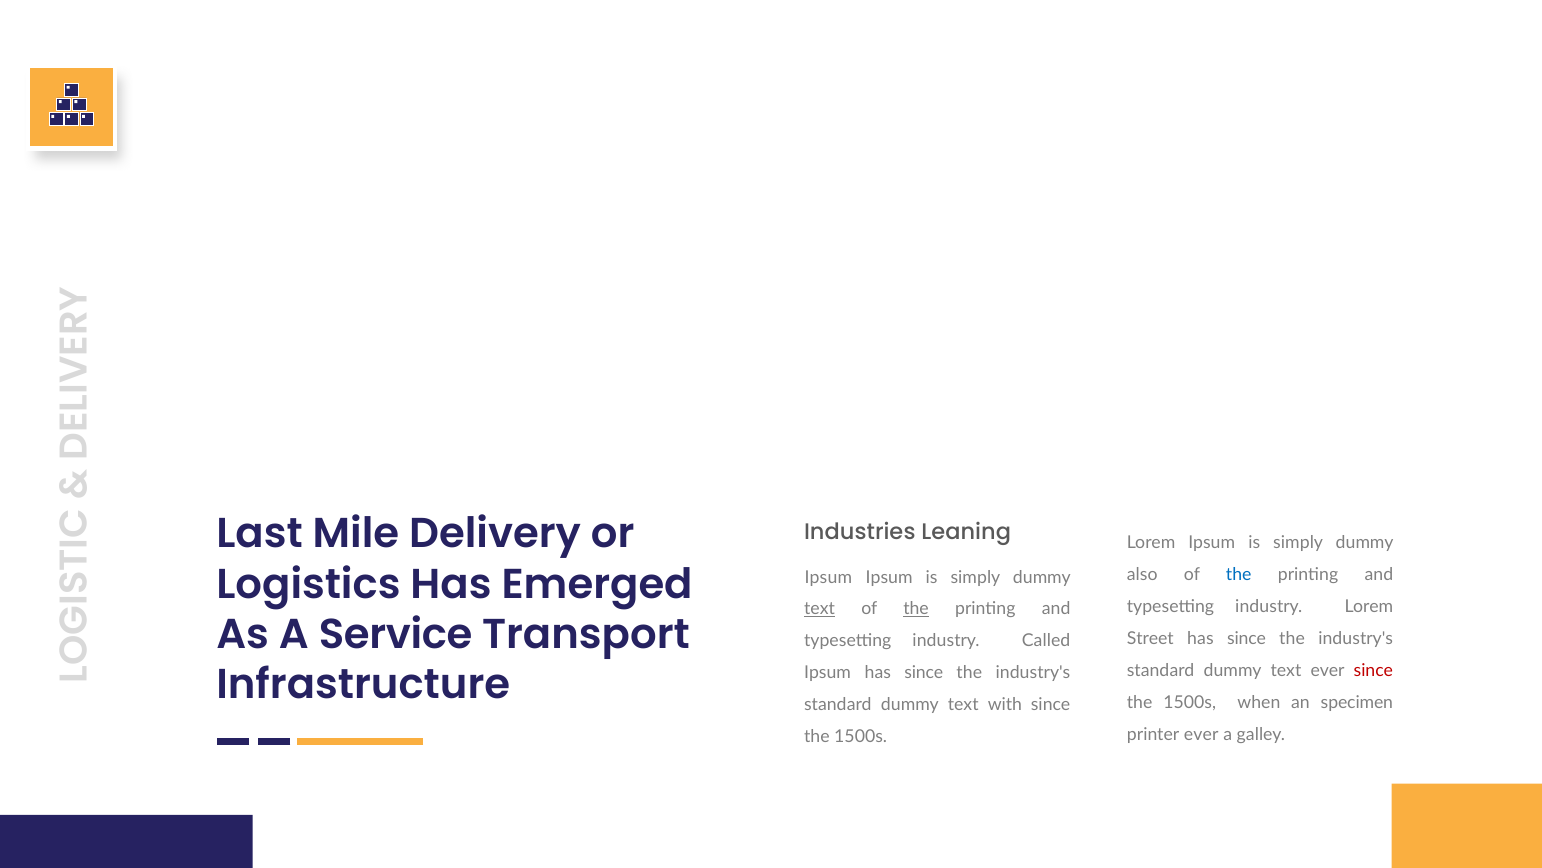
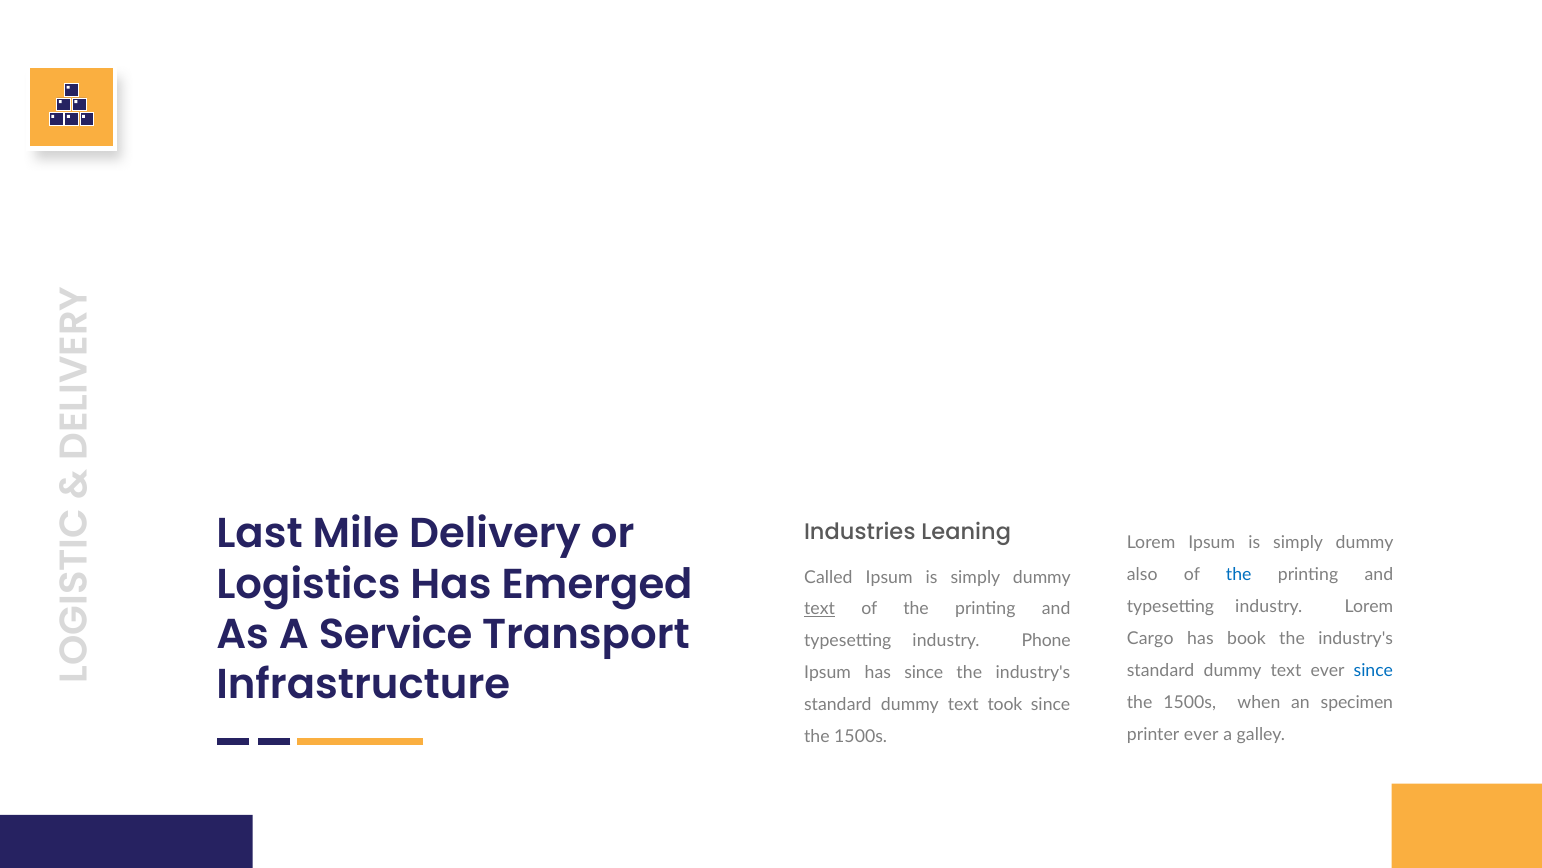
Ipsum at (828, 577): Ipsum -> Called
the at (916, 609) underline: present -> none
Street: Street -> Cargo
since at (1247, 638): since -> book
Called: Called -> Phone
since at (1373, 670) colour: red -> blue
with: with -> took
